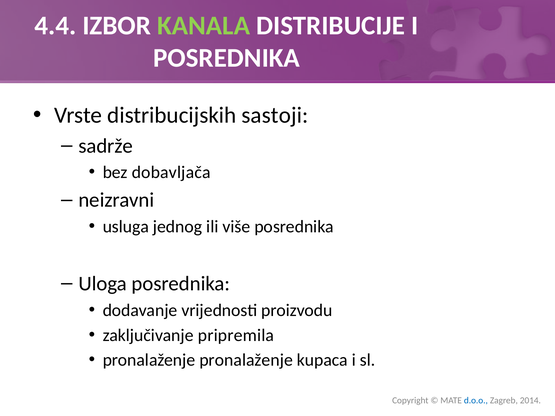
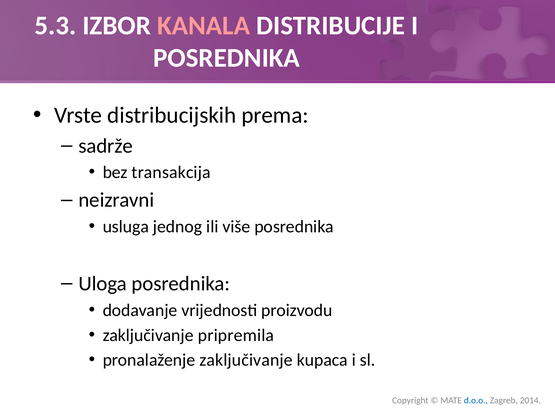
4.4: 4.4 -> 5.3
KANALA colour: light green -> pink
sastoji: sastoji -> prema
dobavljača: dobavljača -> transakcija
pronalaženje pronalaženje: pronalaženje -> zaključivanje
